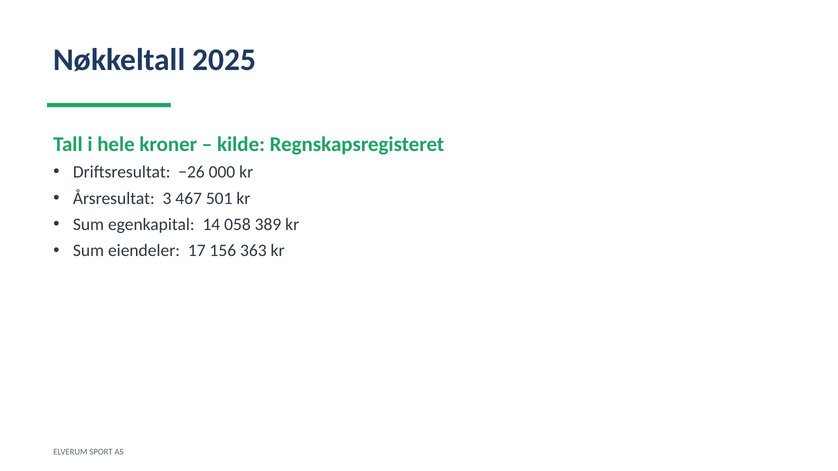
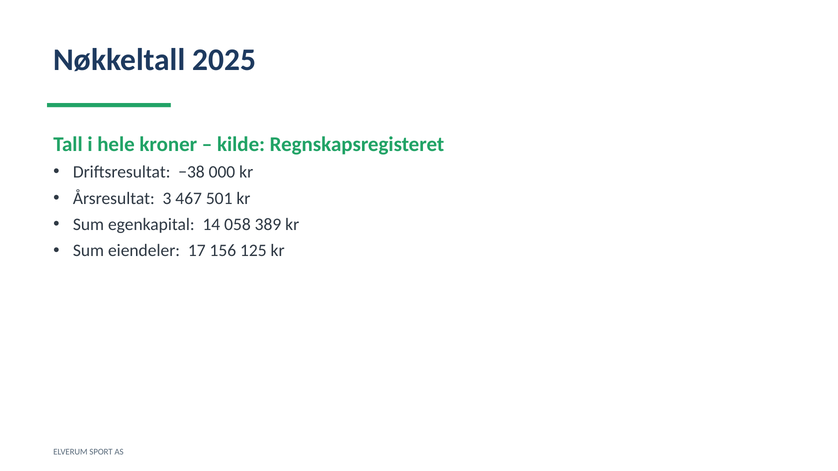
−26: −26 -> −38
363: 363 -> 125
